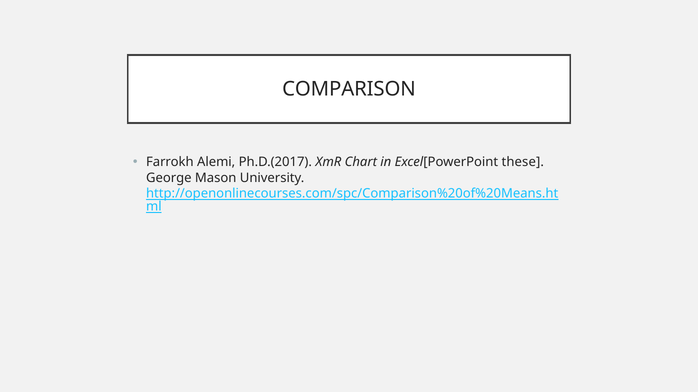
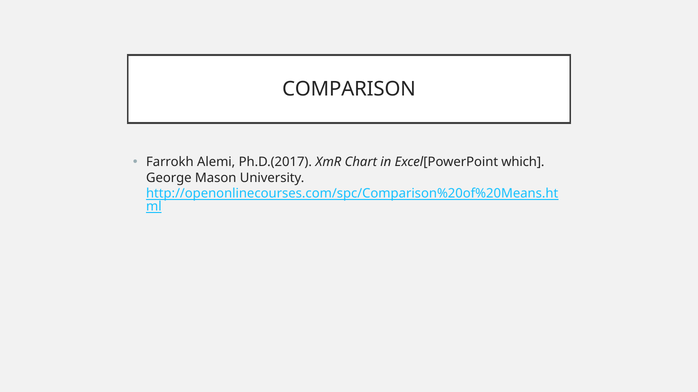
these: these -> which
